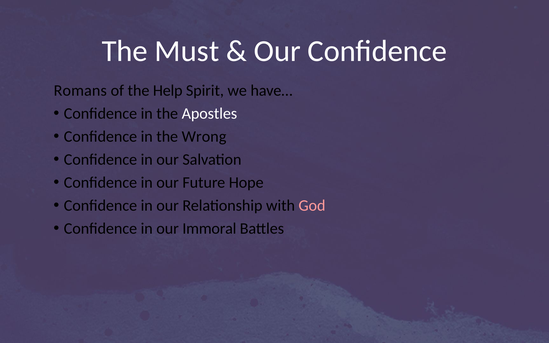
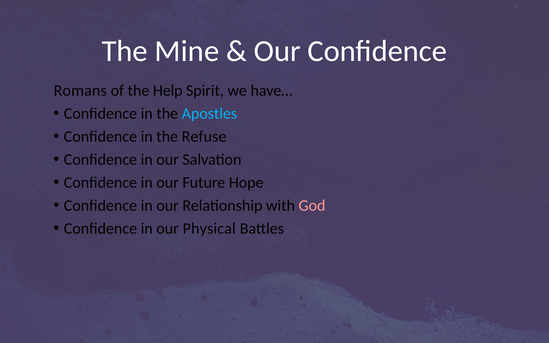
Must: Must -> Mine
Apostles colour: white -> light blue
Wrong: Wrong -> Refuse
Immoral: Immoral -> Physical
